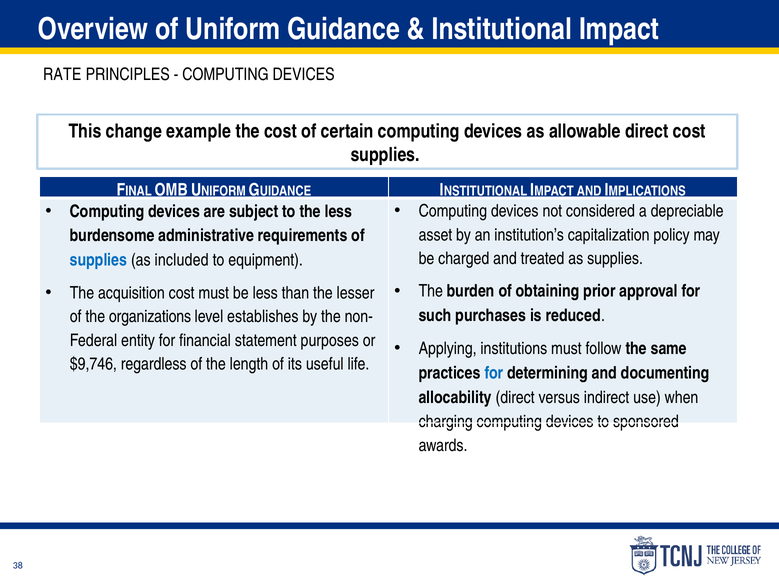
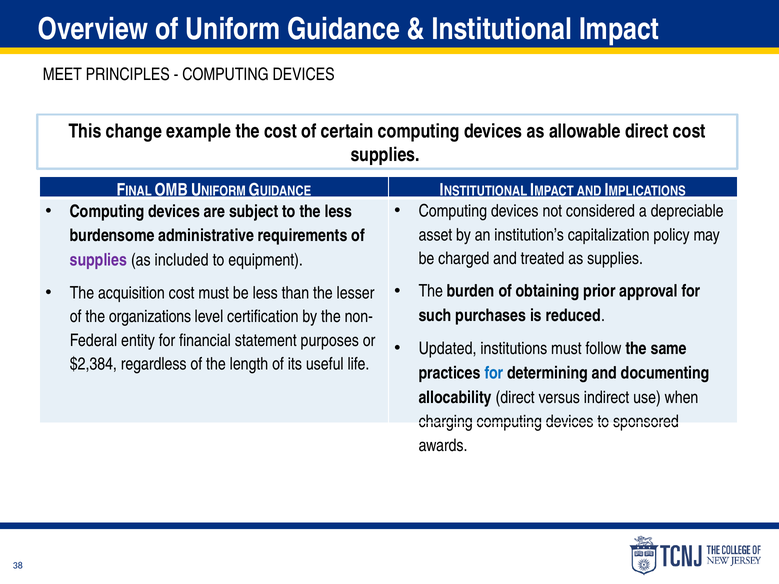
RATE: RATE -> MEET
supplies at (98, 260) colour: blue -> purple
establishes: establishes -> certification
Applying: Applying -> Updated
$9,746: $9,746 -> $2,384
